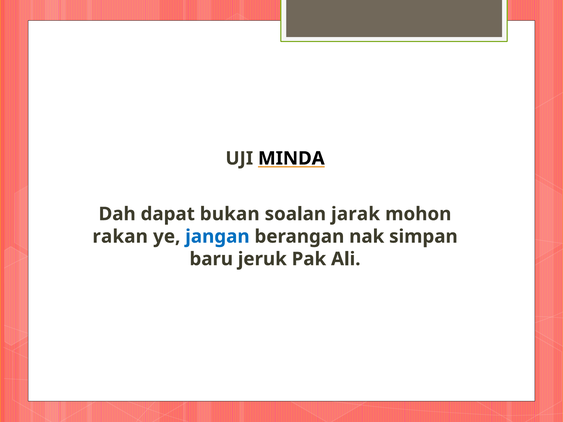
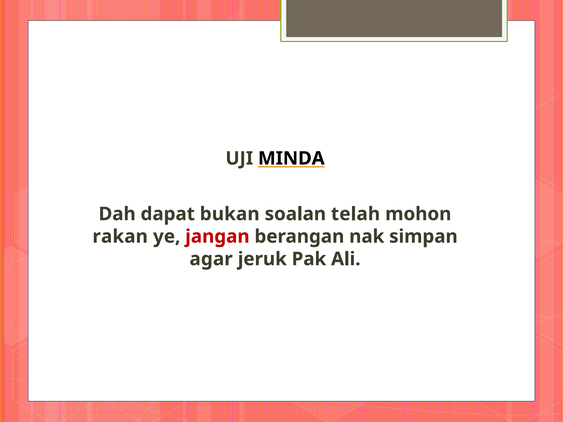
jarak: jarak -> telah
jangan colour: blue -> red
baru: baru -> agar
